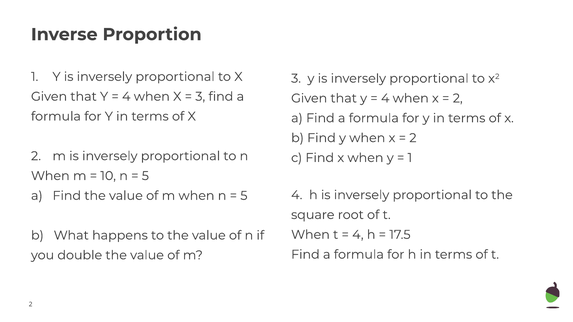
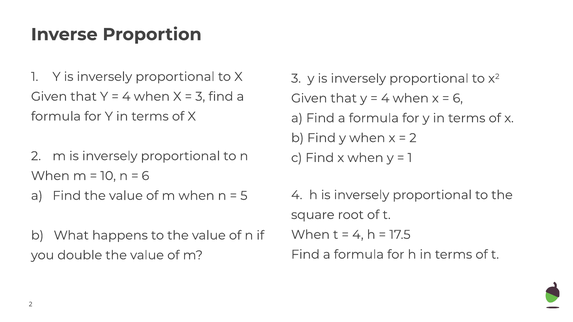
2 at (458, 98): 2 -> 6
5 at (145, 176): 5 -> 6
